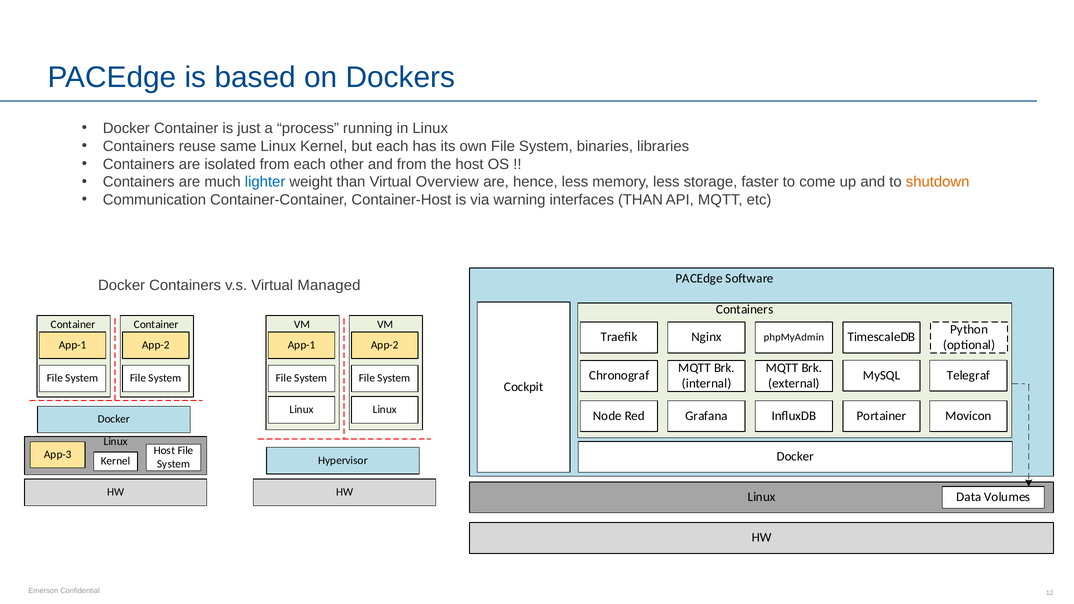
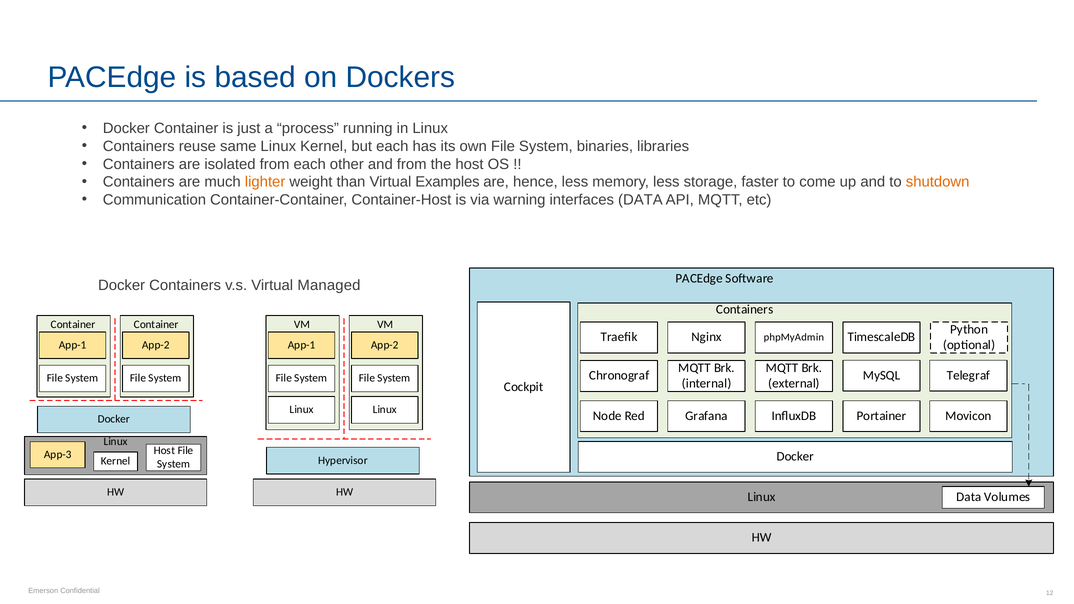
lighter colour: blue -> orange
Overview: Overview -> Examples
interfaces THAN: THAN -> DATA
